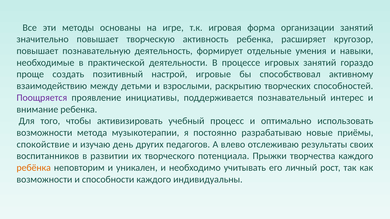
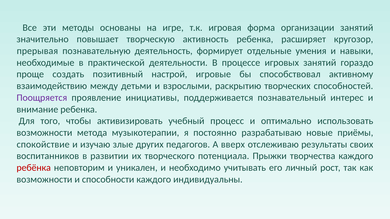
повышает at (37, 51): повышает -> прерывая
день: день -> злые
влево: влево -> вверх
ребёнка colour: orange -> red
